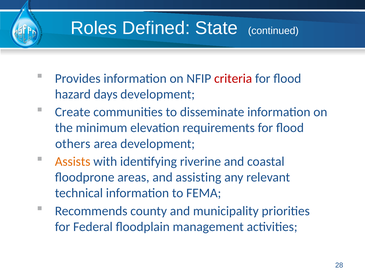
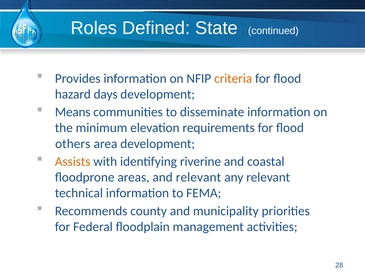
criteria colour: red -> orange
Create: Create -> Means
and assisting: assisting -> relevant
